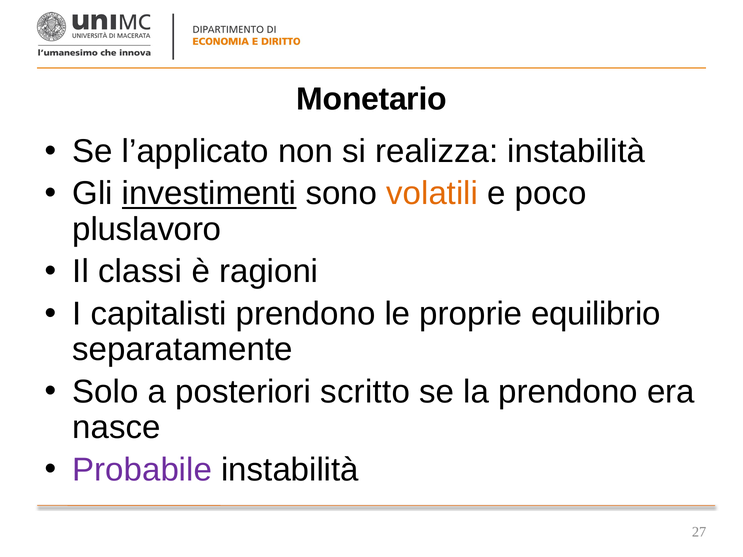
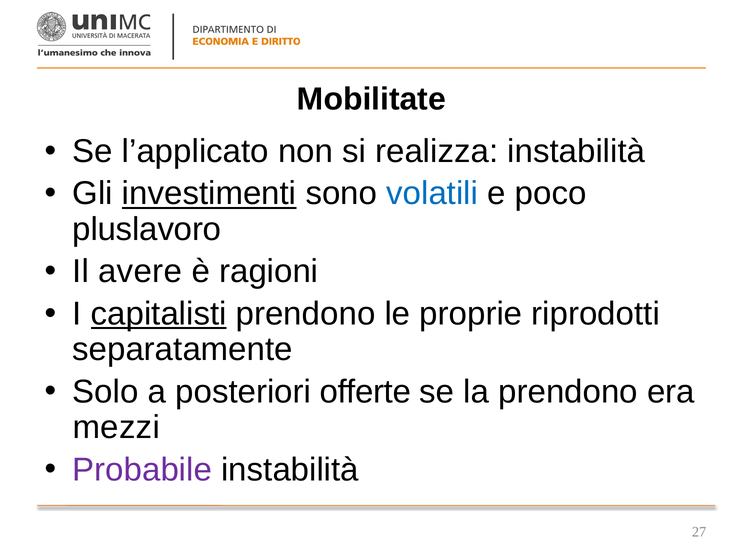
Monetario: Monetario -> Mobilitate
volatili colour: orange -> blue
classi: classi -> avere
capitalisti underline: none -> present
equilibrio: equilibrio -> riprodotti
scritto: scritto -> offerte
nasce: nasce -> mezzi
